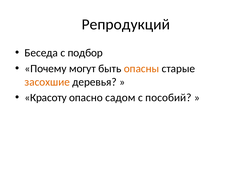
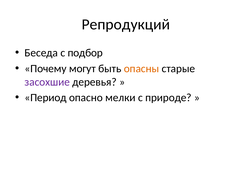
засохшие colour: orange -> purple
Красоту: Красоту -> Период
садом: садом -> мелки
пособий: пособий -> природе
